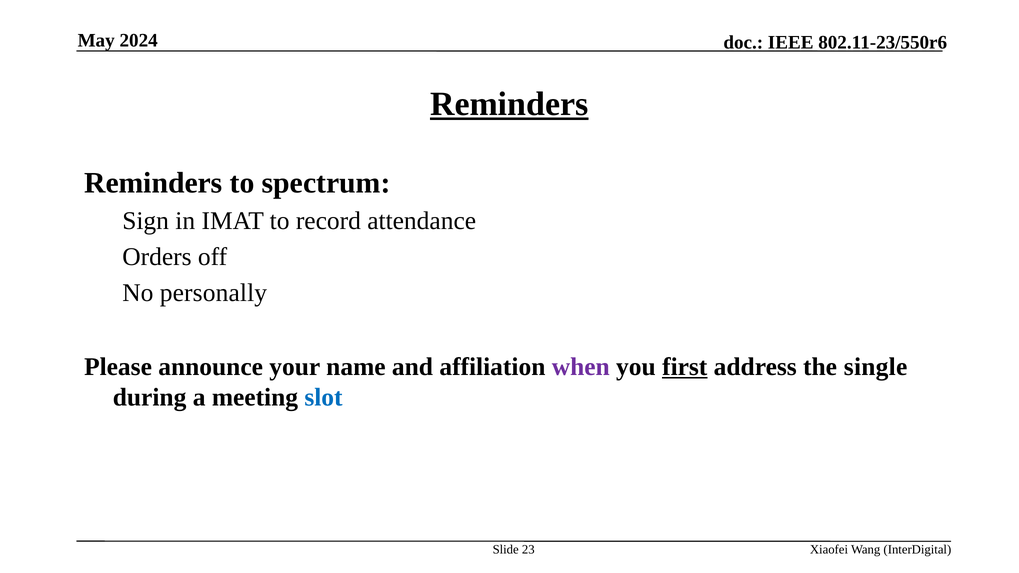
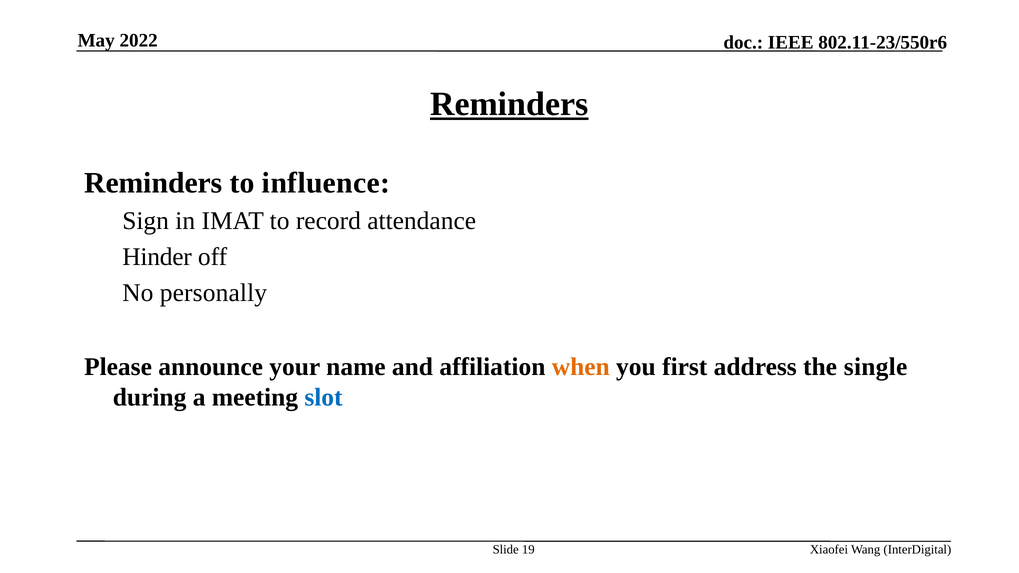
2024: 2024 -> 2022
spectrum: spectrum -> influence
Orders: Orders -> Hinder
when colour: purple -> orange
first underline: present -> none
23: 23 -> 19
